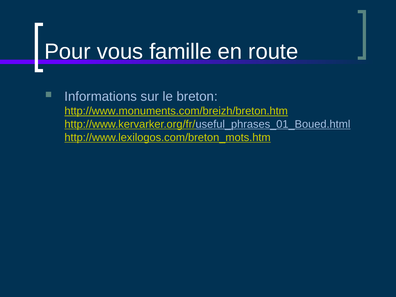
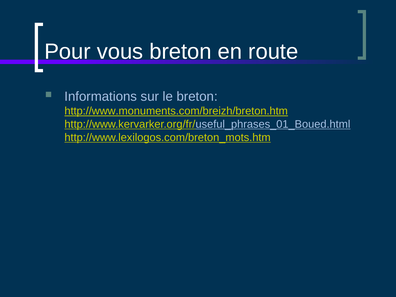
vous famille: famille -> breton
